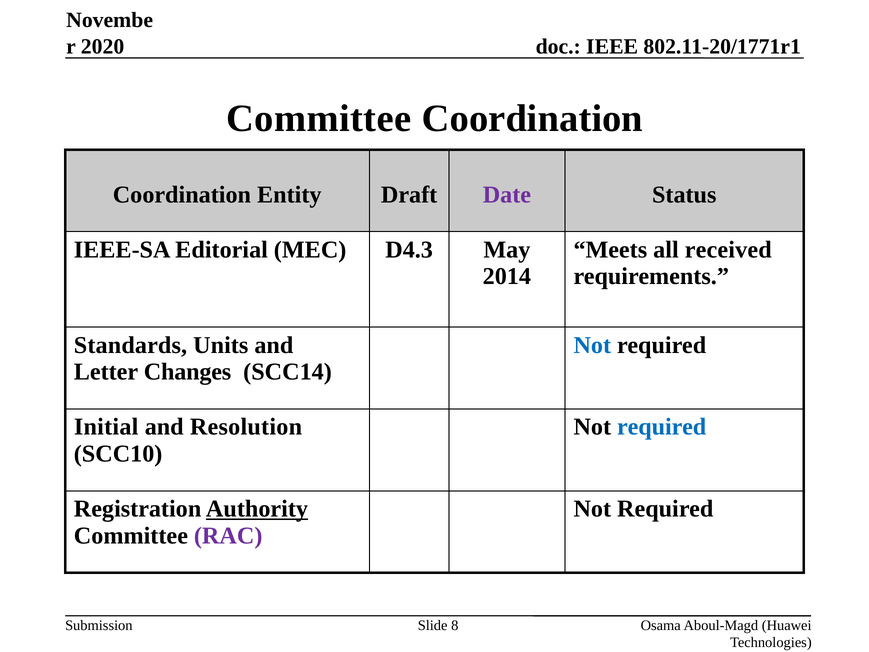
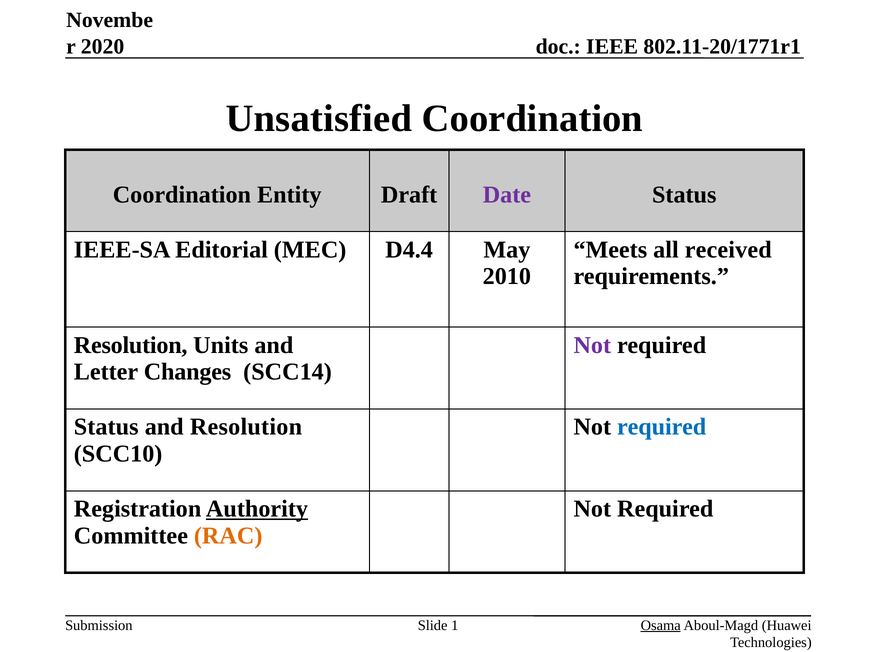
Committee at (319, 119): Committee -> Unsatisfied
D4.3: D4.3 -> D4.4
2014: 2014 -> 2010
Standards at (130, 345): Standards -> Resolution
Not at (592, 345) colour: blue -> purple
Initial at (106, 427): Initial -> Status
RAC colour: purple -> orange
8: 8 -> 1
Osama underline: none -> present
